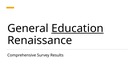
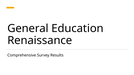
Education underline: present -> none
